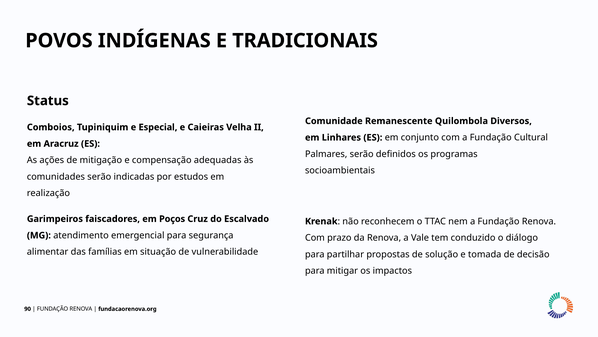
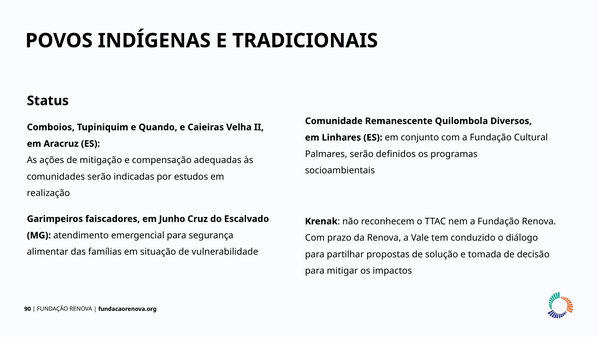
Especial: Especial -> Quando
Poços: Poços -> Junho
